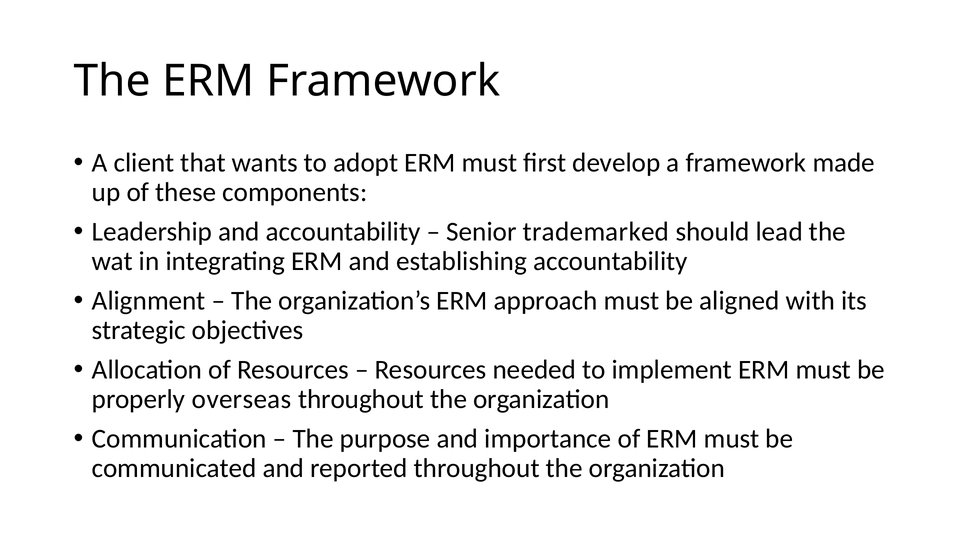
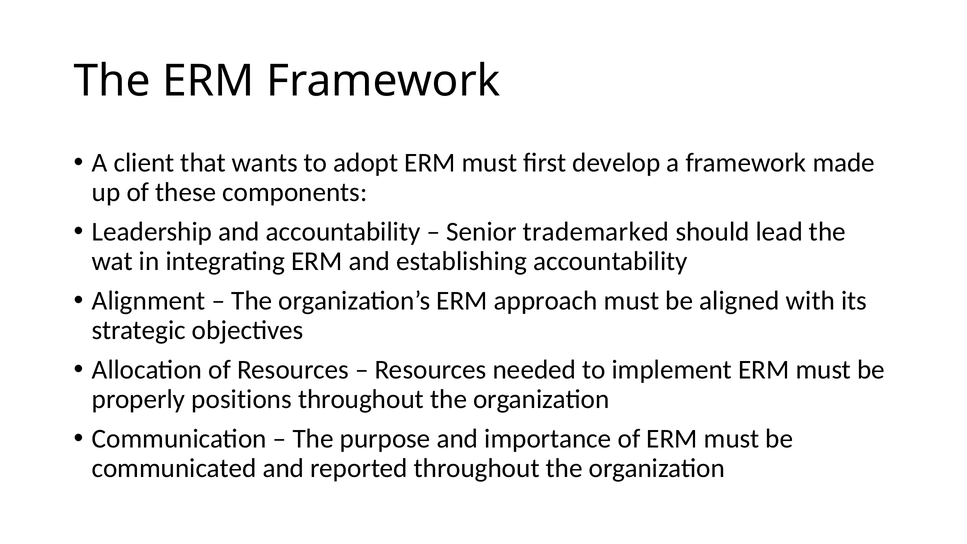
overseas: overseas -> positions
